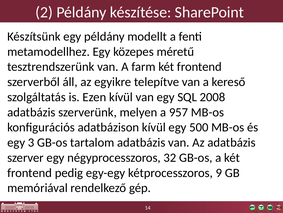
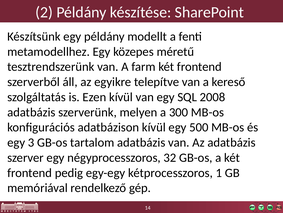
957: 957 -> 300
9: 9 -> 1
